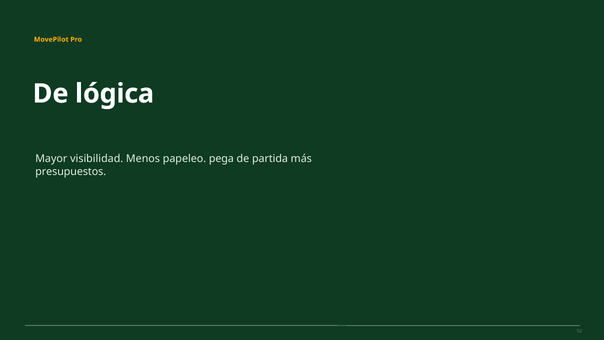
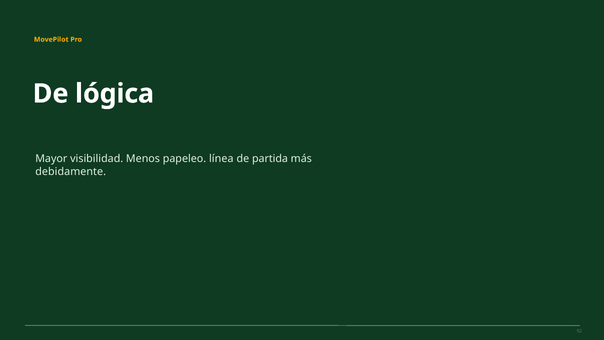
pega: pega -> línea
presupuestos: presupuestos -> debidamente
